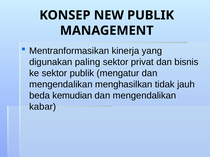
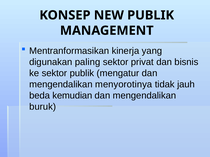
menghasilkan: menghasilkan -> menyorotinya
kabar: kabar -> buruk
